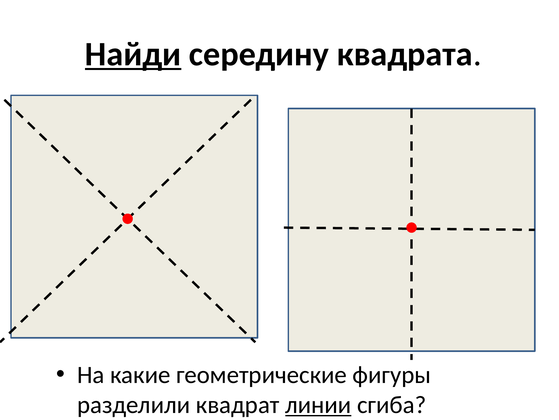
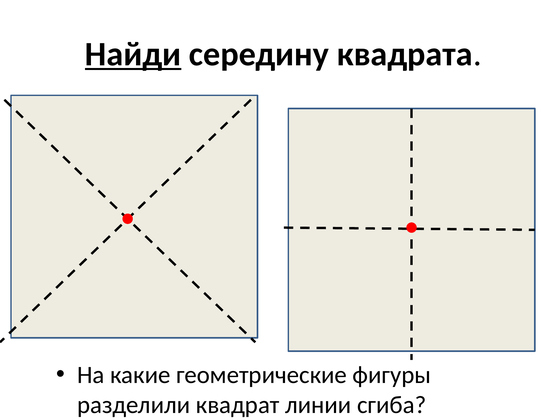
линии underline: present -> none
